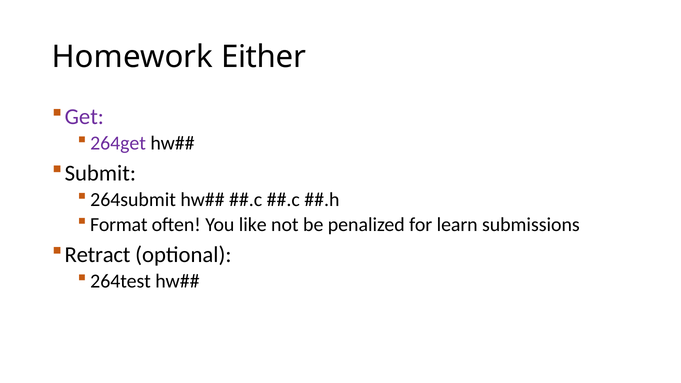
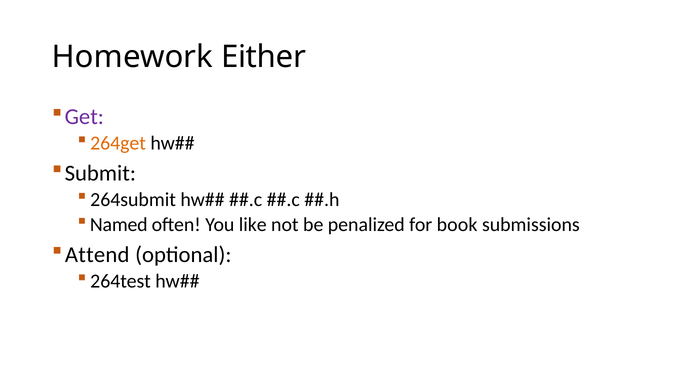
264get colour: purple -> orange
Format: Format -> Named
learn: learn -> book
Retract: Retract -> Attend
